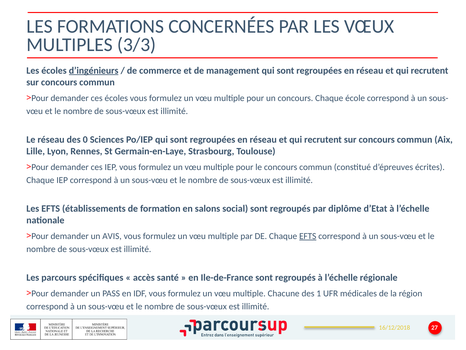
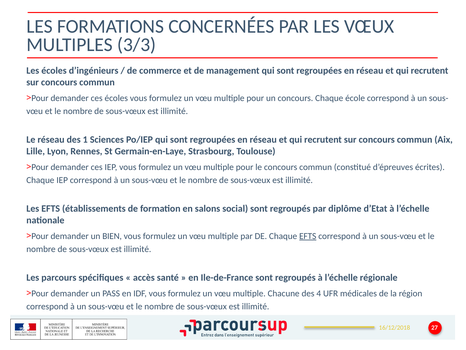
d’ingénieurs underline: present -> none
0: 0 -> 1
AVIS: AVIS -> BIEN
1: 1 -> 4
